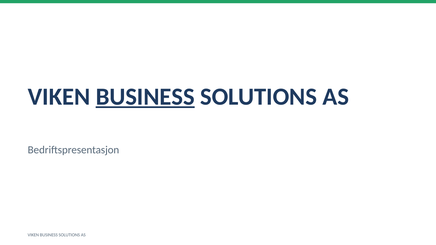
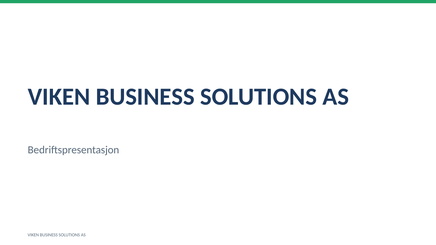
BUSINESS at (145, 97) underline: present -> none
